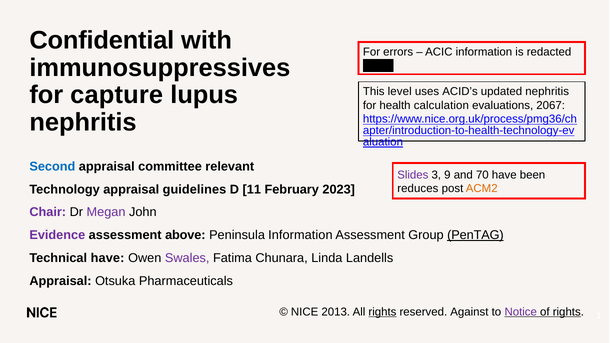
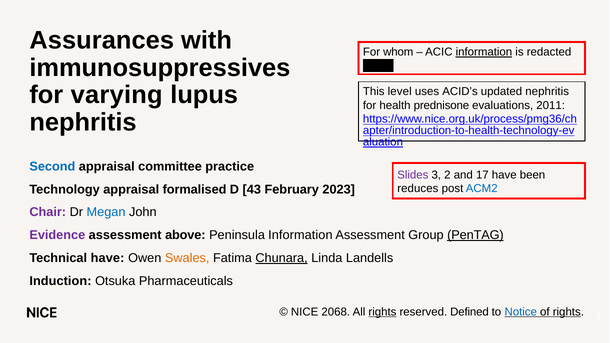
Confidential: Confidential -> Assurances
errors: errors -> whom
information at (484, 52) underline: none -> present
capture: capture -> varying
calculation: calculation -> prednisone
2067: 2067 -> 2011
relevant: relevant -> practice
9: 9 -> 2
70: 70 -> 17
ACM2 colour: orange -> blue
guidelines: guidelines -> formalised
11: 11 -> 43
Megan colour: purple -> blue
Swales colour: purple -> orange
Chunara underline: none -> present
Appraisal at (60, 281): Appraisal -> Induction
2013: 2013 -> 2068
Against: Against -> Defined
Notice colour: purple -> blue
